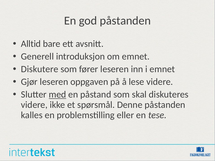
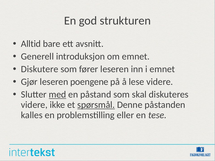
god påstanden: påstanden -> strukturen
oppgaven: oppgaven -> poengene
spørsmål underline: none -> present
